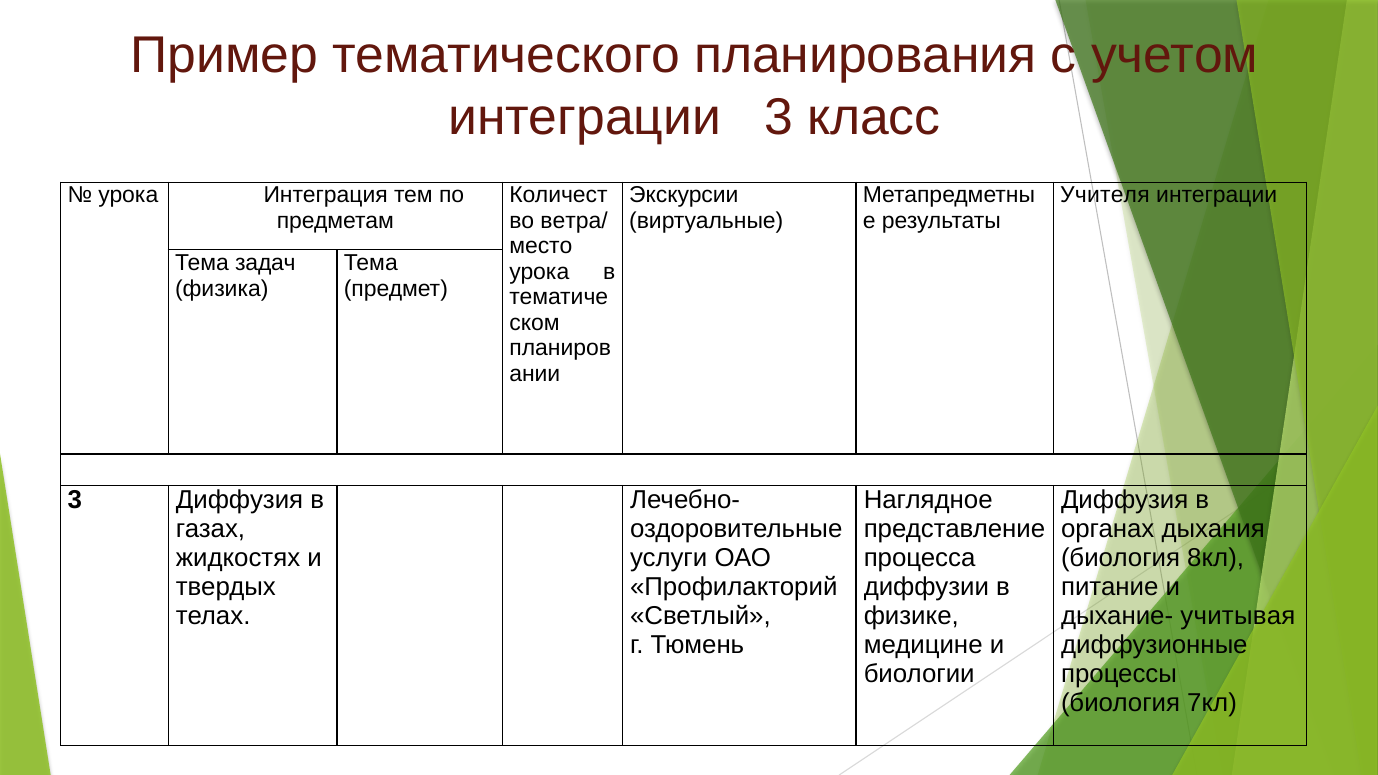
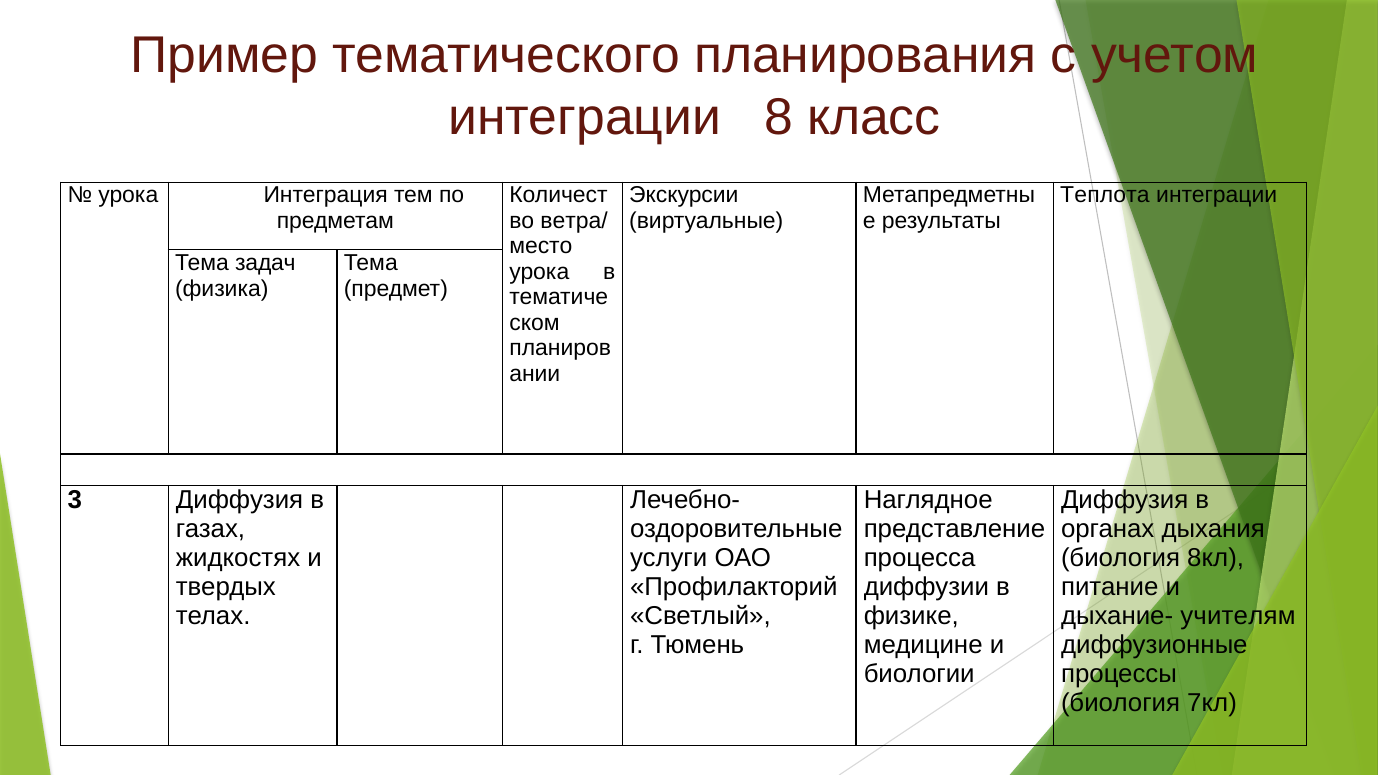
интеграции 3: 3 -> 8
Учителя: Учителя -> Теплота
учитывая: учитывая -> учителям
